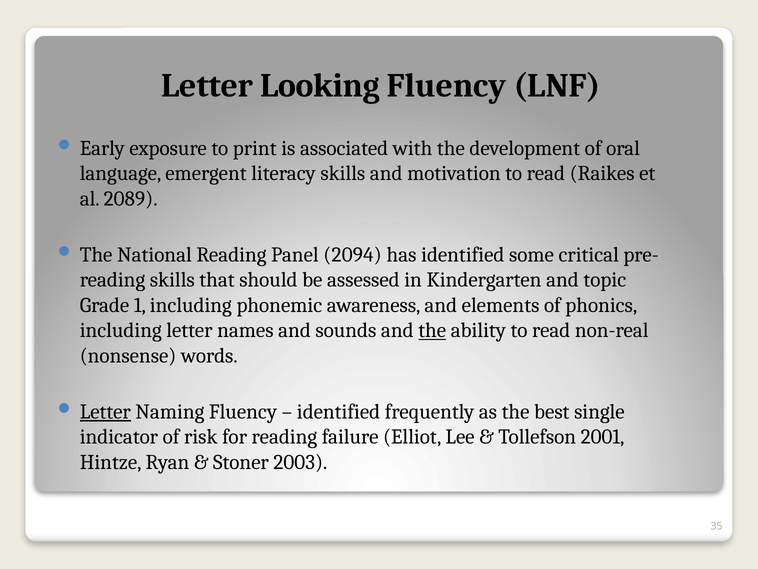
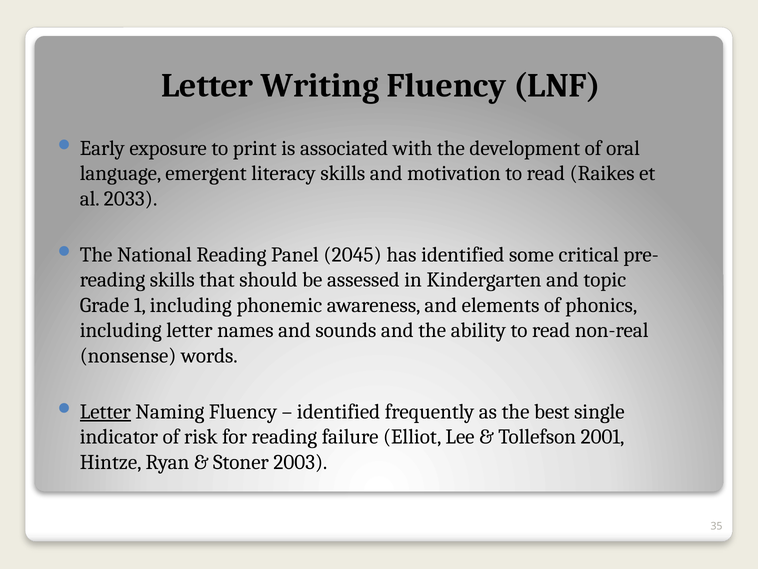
Looking: Looking -> Writing
2089: 2089 -> 2033
2094: 2094 -> 2045
the at (432, 330) underline: present -> none
